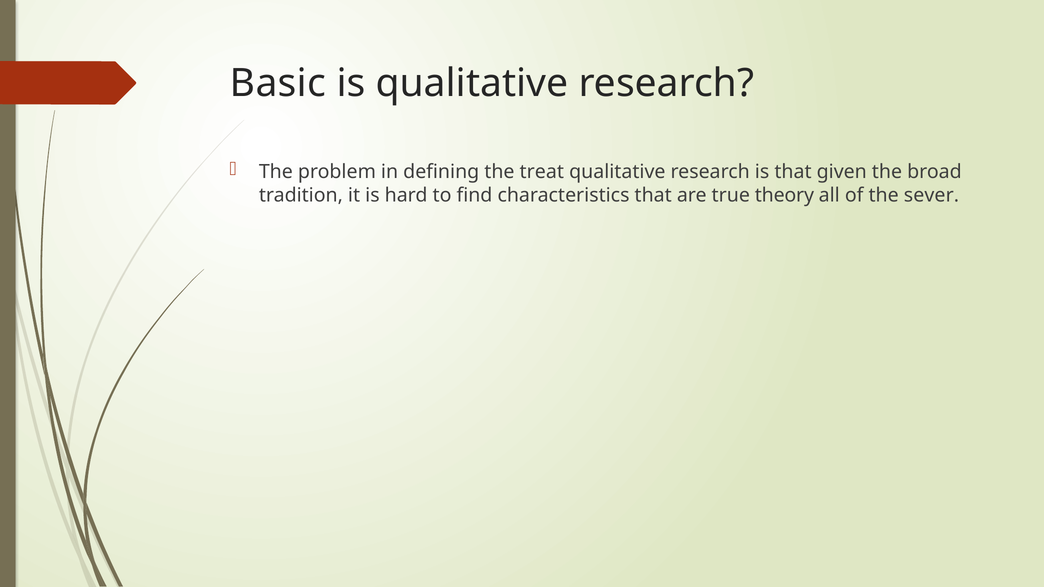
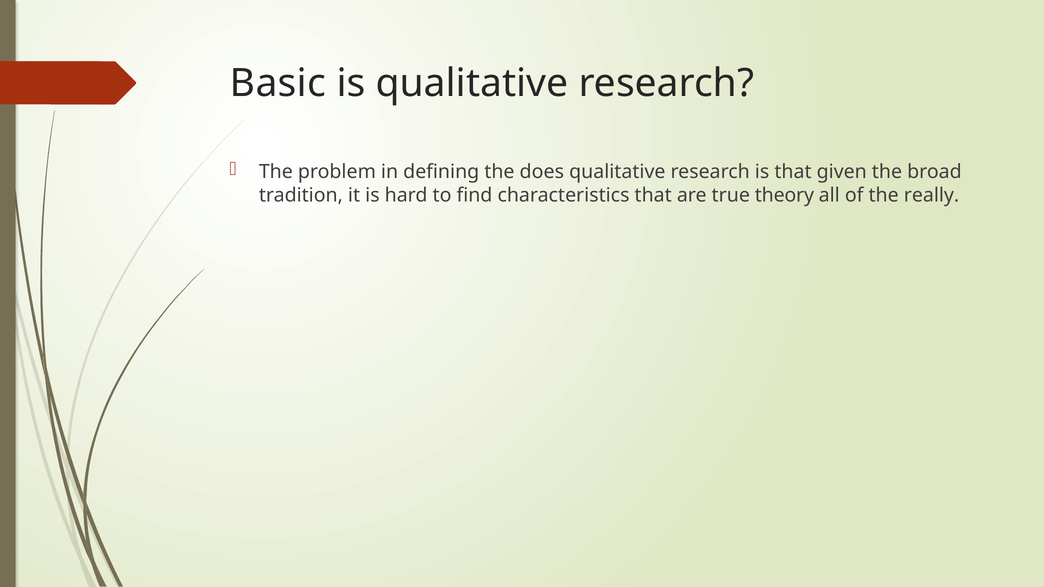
treat: treat -> does
sever: sever -> really
